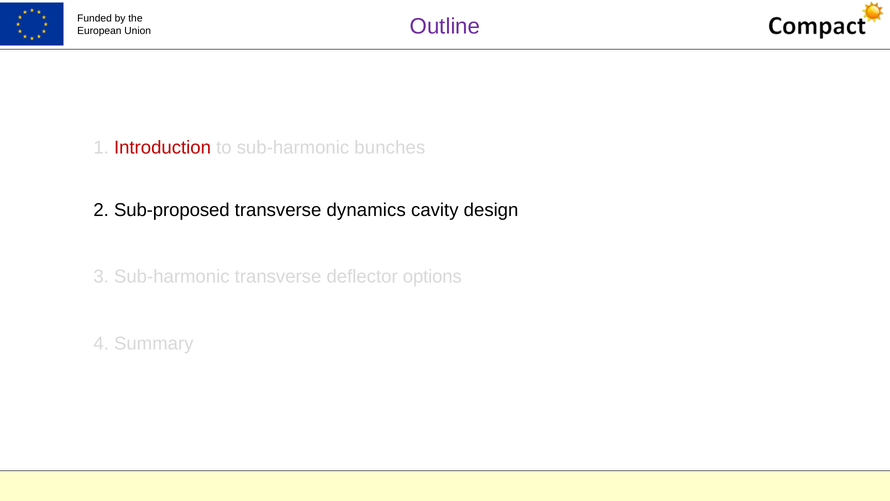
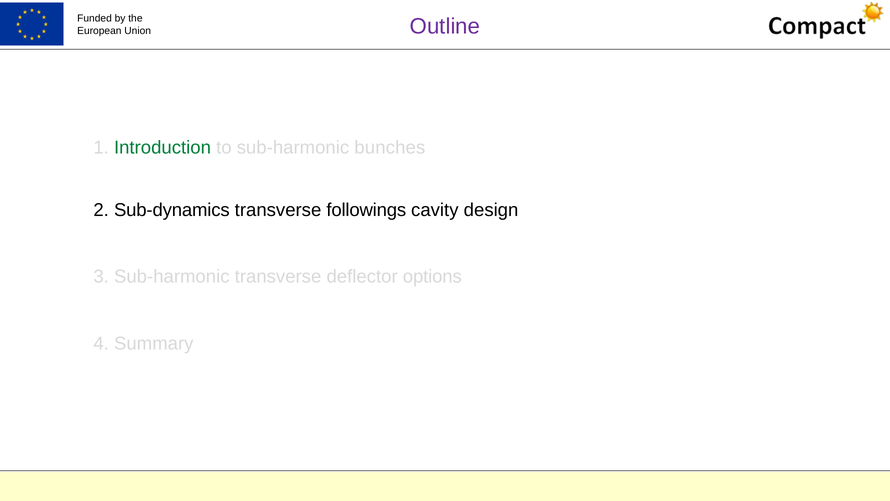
Introduction colour: red -> green
Sub-proposed: Sub-proposed -> Sub-dynamics
dynamics: dynamics -> followings
